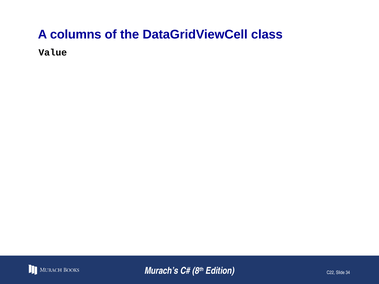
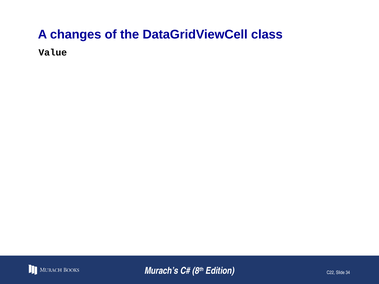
columns: columns -> changes
